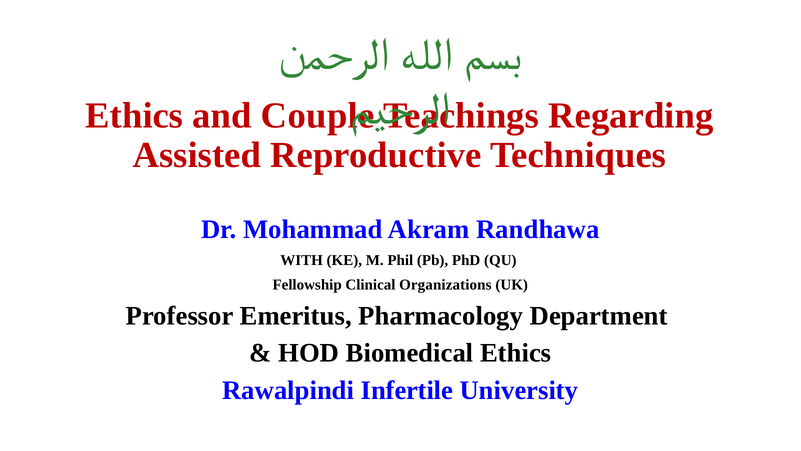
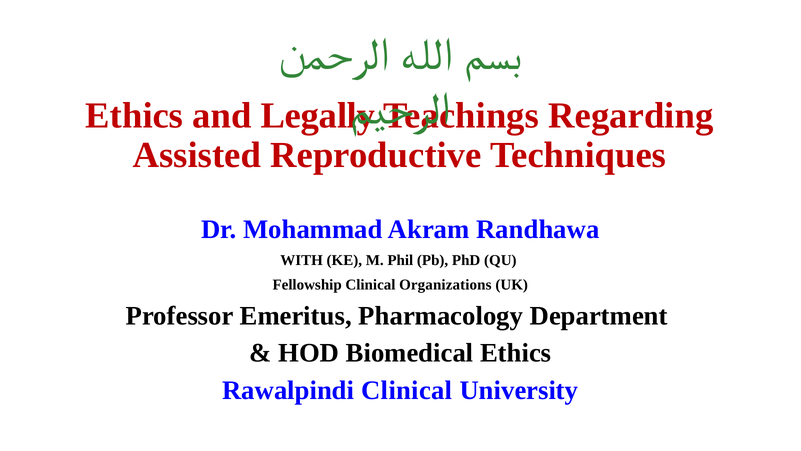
Couple: Couple -> Legally
Rawalpindi Infertile: Infertile -> Clinical
